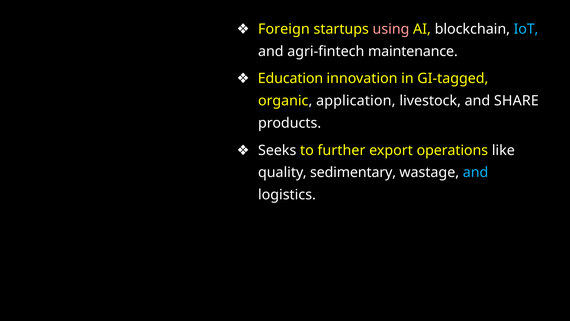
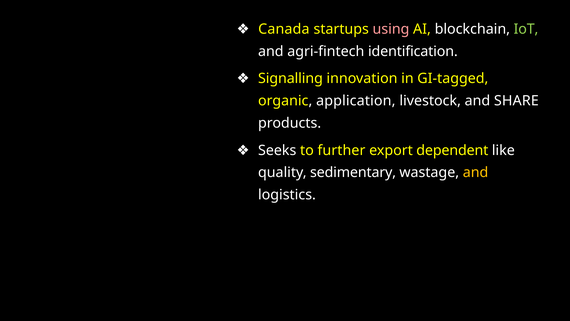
Foreign: Foreign -> Canada
IoT colour: light blue -> light green
maintenance: maintenance -> identification
Education: Education -> Signalling
operations: operations -> dependent
and at (476, 172) colour: light blue -> yellow
